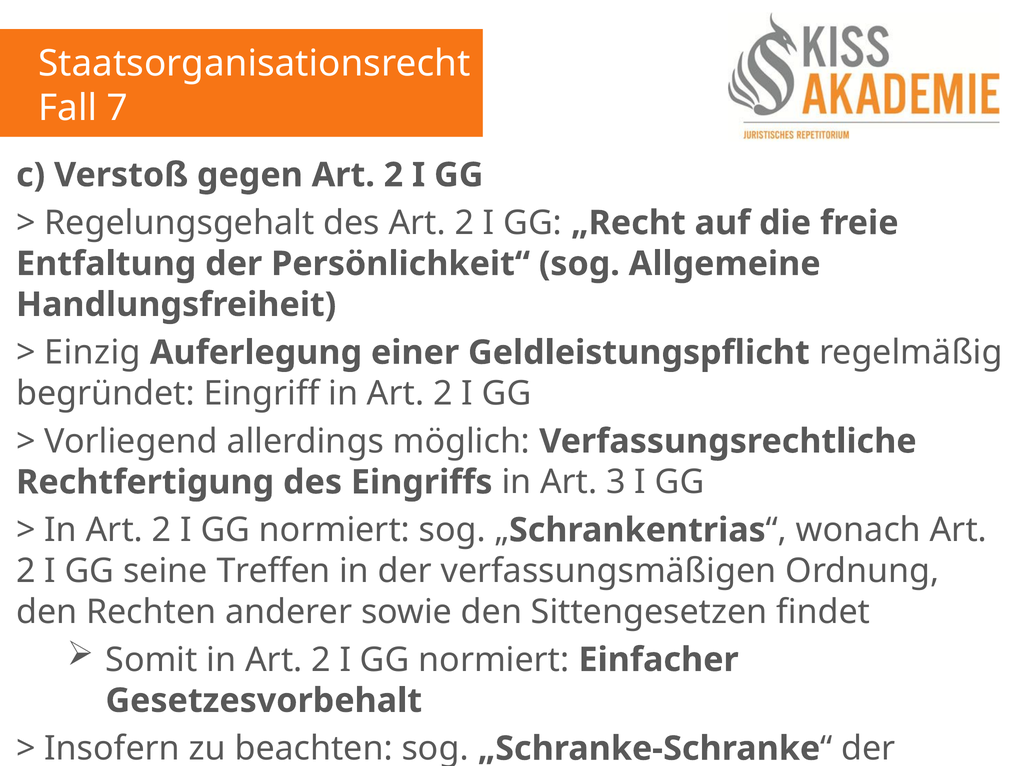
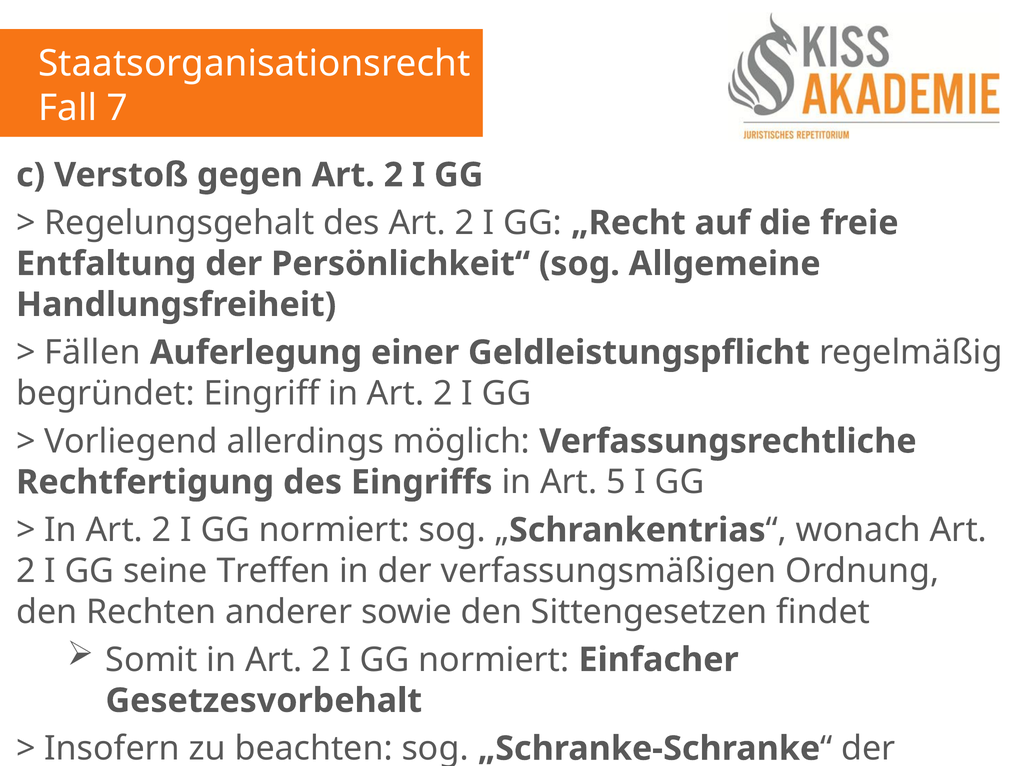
Einzig: Einzig -> Fällen
3: 3 -> 5
